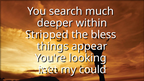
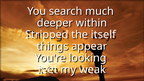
bless: bless -> itself
could: could -> weak
